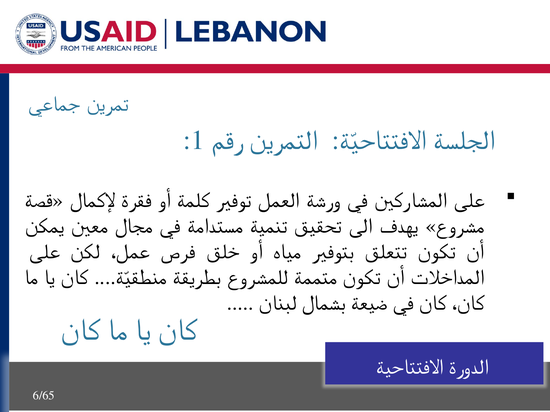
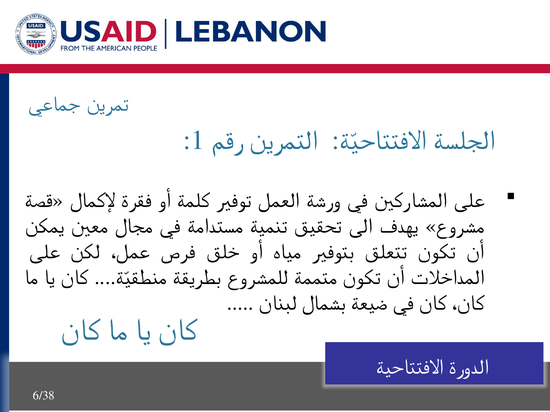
6/65: 6/65 -> 6/38
